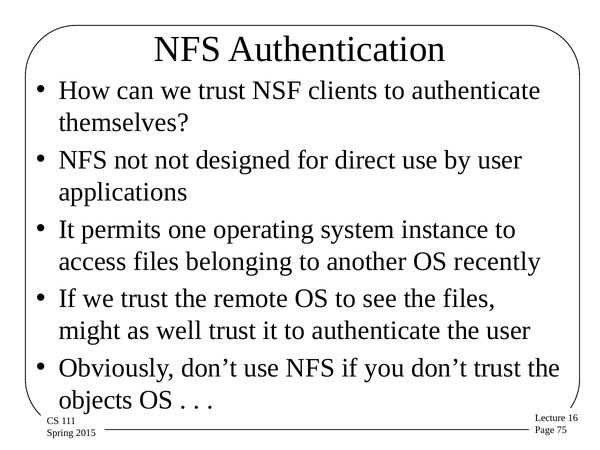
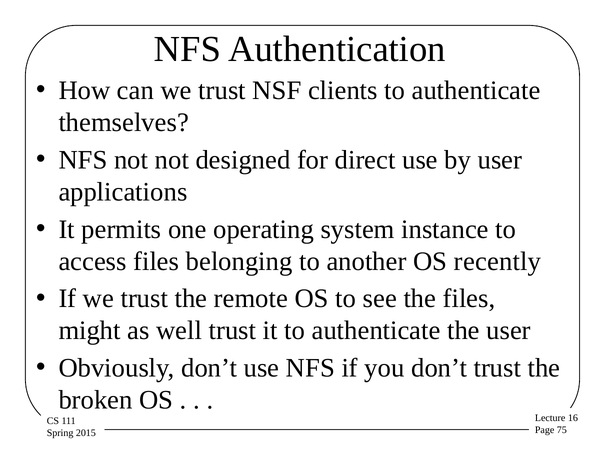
objects: objects -> broken
